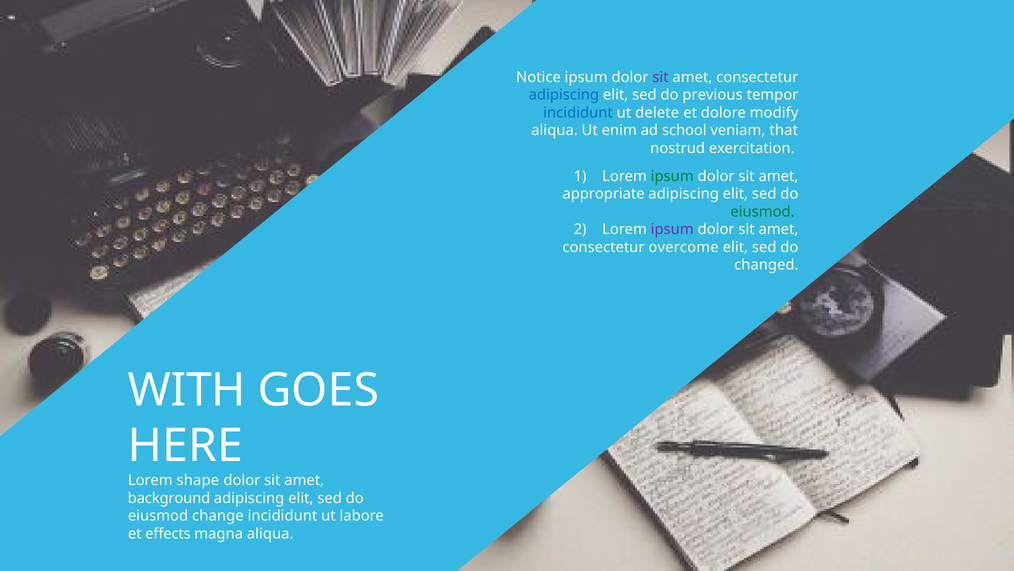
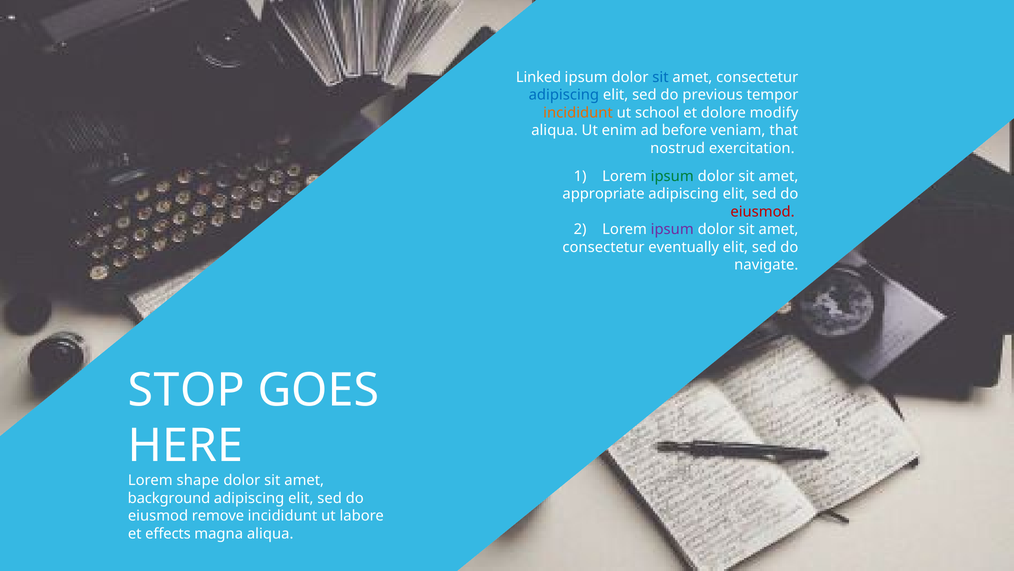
Notice: Notice -> Linked
sit at (660, 77) colour: purple -> blue
incididunt at (578, 113) colour: blue -> orange
delete: delete -> school
school: school -> before
eiusmod at (763, 211) colour: green -> red
overcome: overcome -> eventually
changed: changed -> navigate
WITH: WITH -> STOP
change: change -> remove
